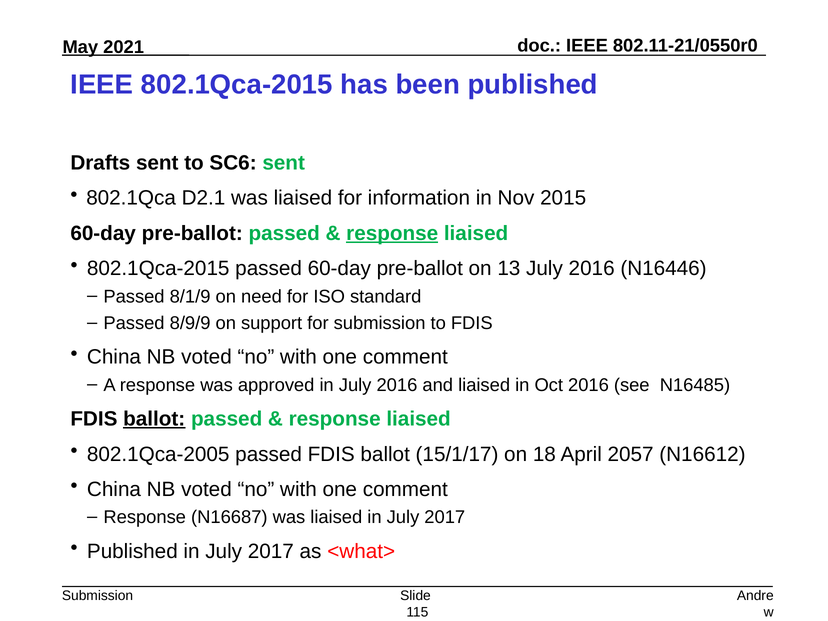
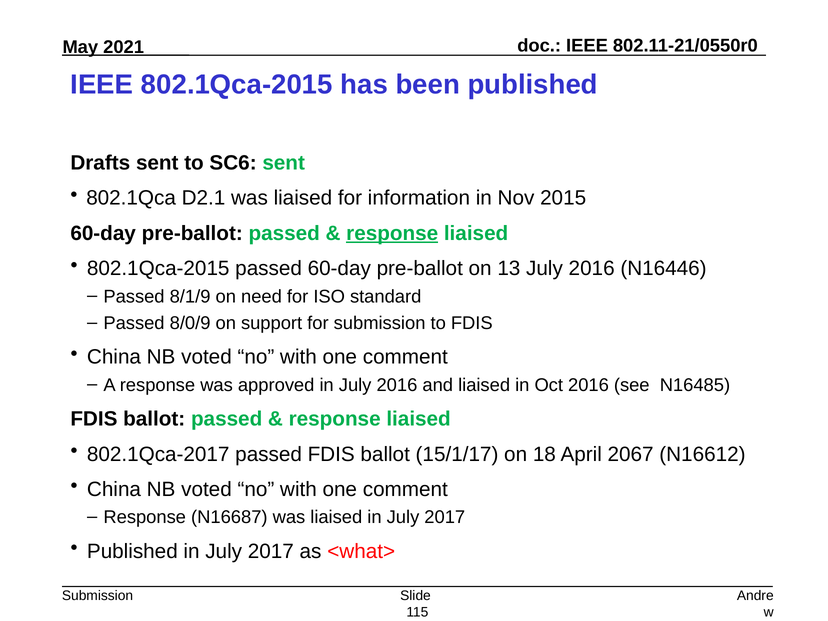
8/9/9: 8/9/9 -> 8/0/9
ballot at (154, 419) underline: present -> none
802.1Qca-2005: 802.1Qca-2005 -> 802.1Qca-2017
2057: 2057 -> 2067
